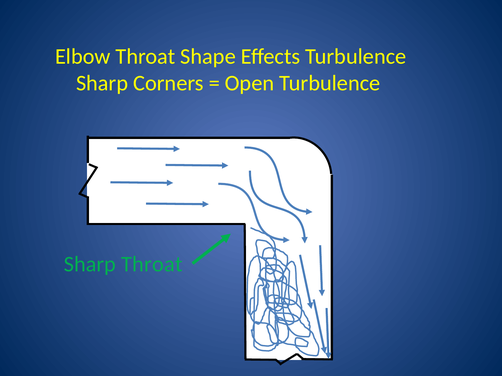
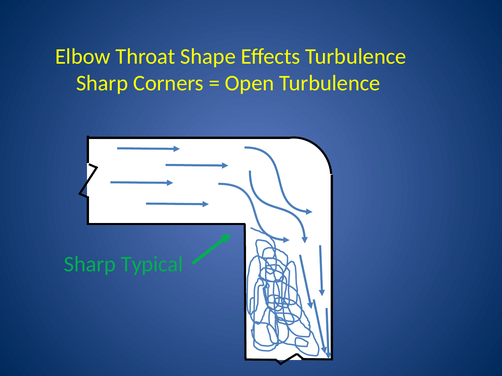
Sharp Throat: Throat -> Typical
